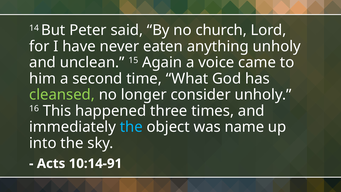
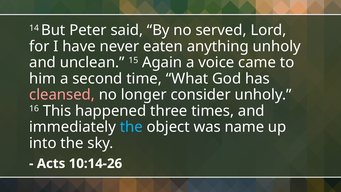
church: church -> served
cleansed colour: light green -> pink
10:14-91: 10:14-91 -> 10:14-26
